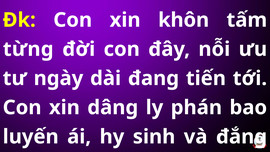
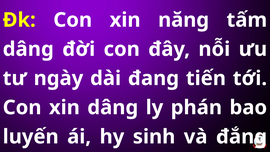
khôn: khôn -> năng
từng at (28, 49): từng -> dâng
